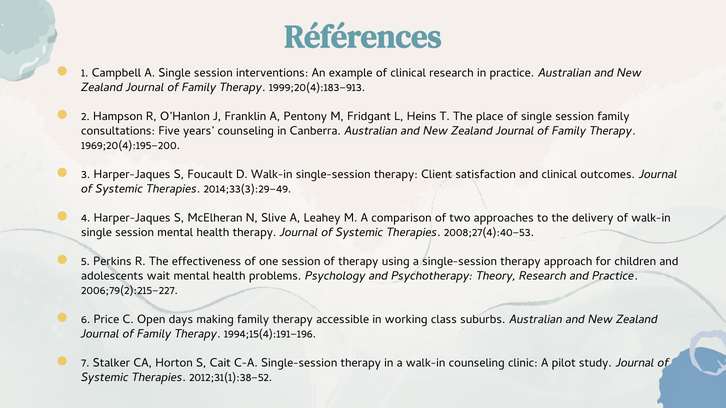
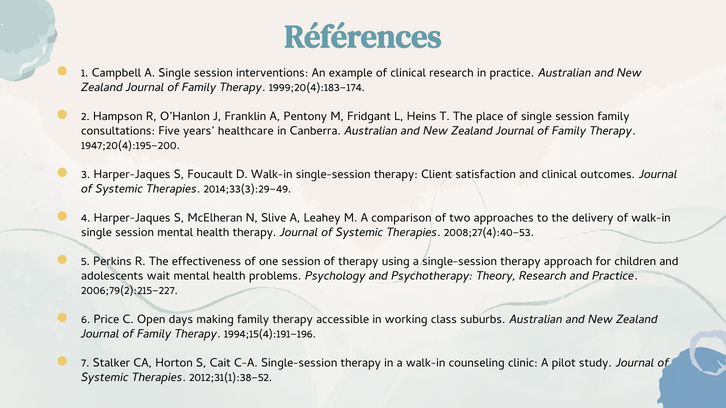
1999;20(4):183–913: 1999;20(4):183–913 -> 1999;20(4):183–174
years counseling: counseling -> healthcare
1969;20(4):195–200: 1969;20(4):195–200 -> 1947;20(4):195–200
